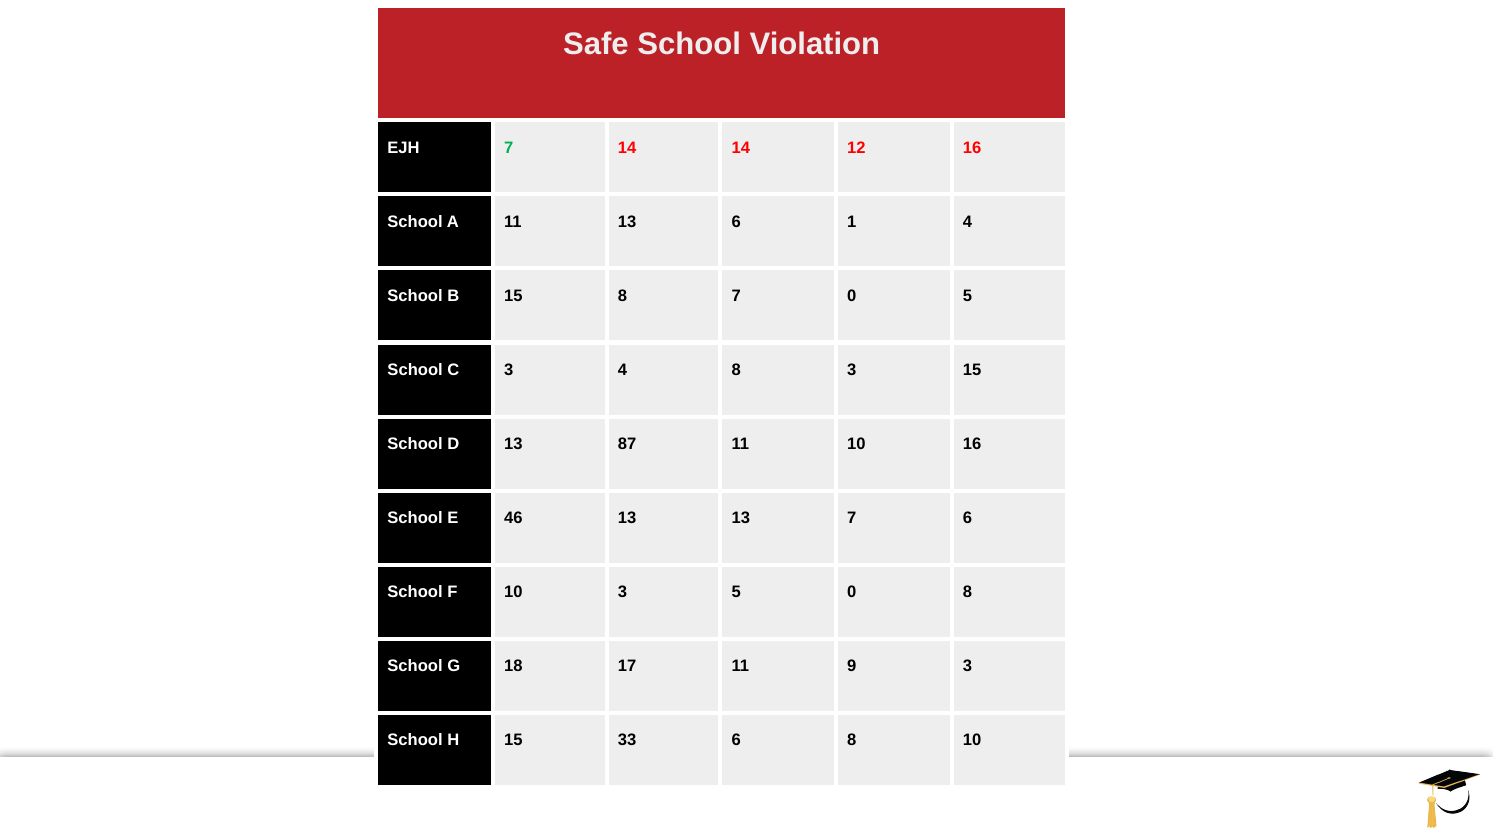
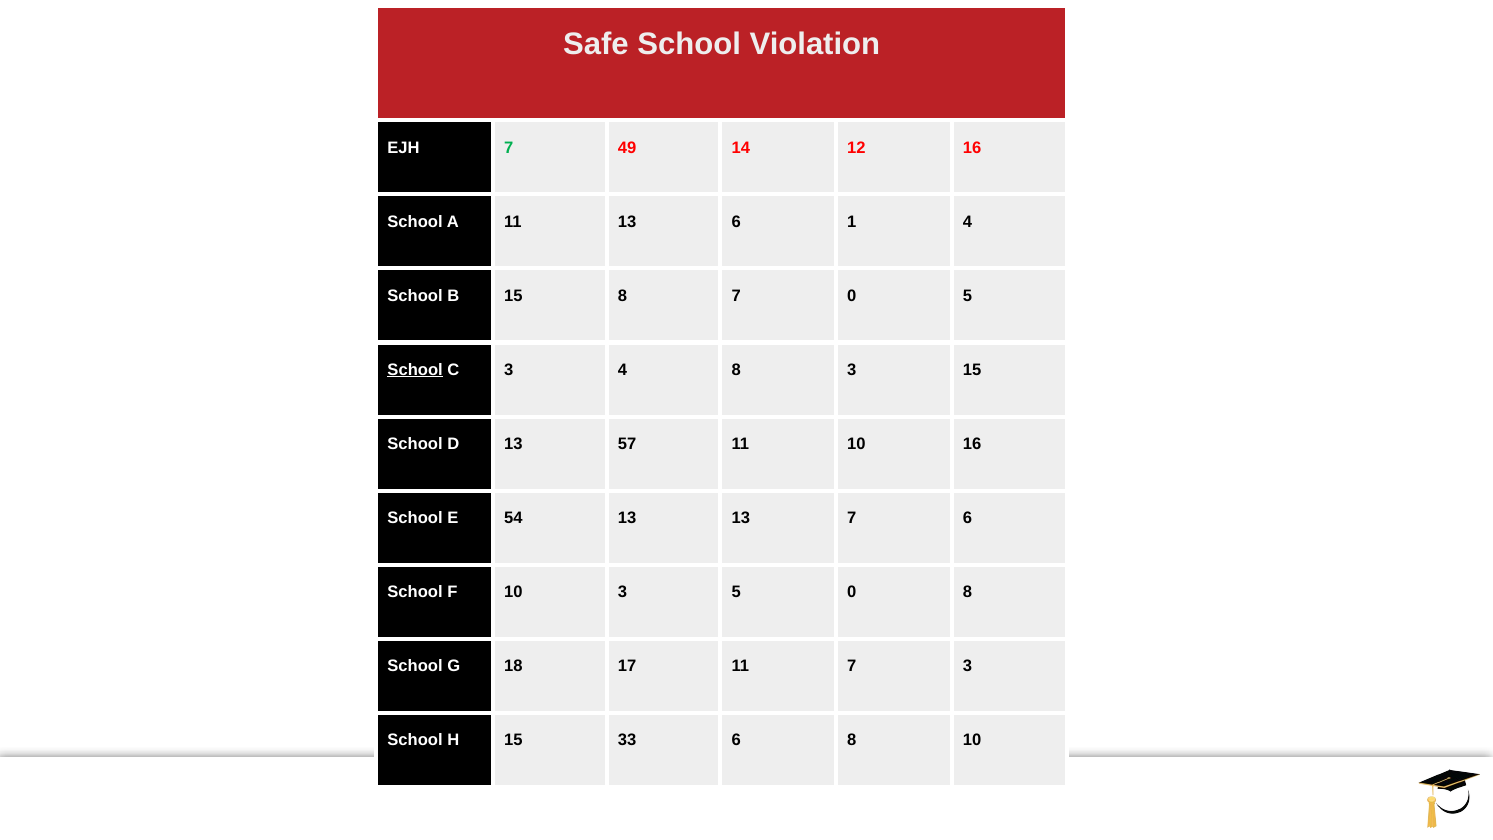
7 14: 14 -> 49
School at (415, 370) underline: none -> present
87: 87 -> 57
46: 46 -> 54
11 9: 9 -> 7
